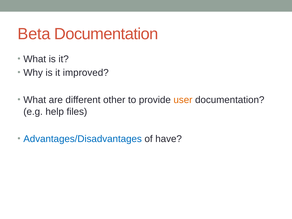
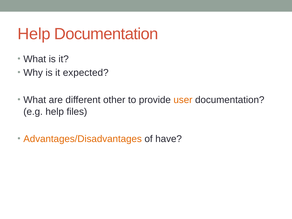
Beta at (34, 34): Beta -> Help
improved: improved -> expected
Advantages/Disadvantages colour: blue -> orange
